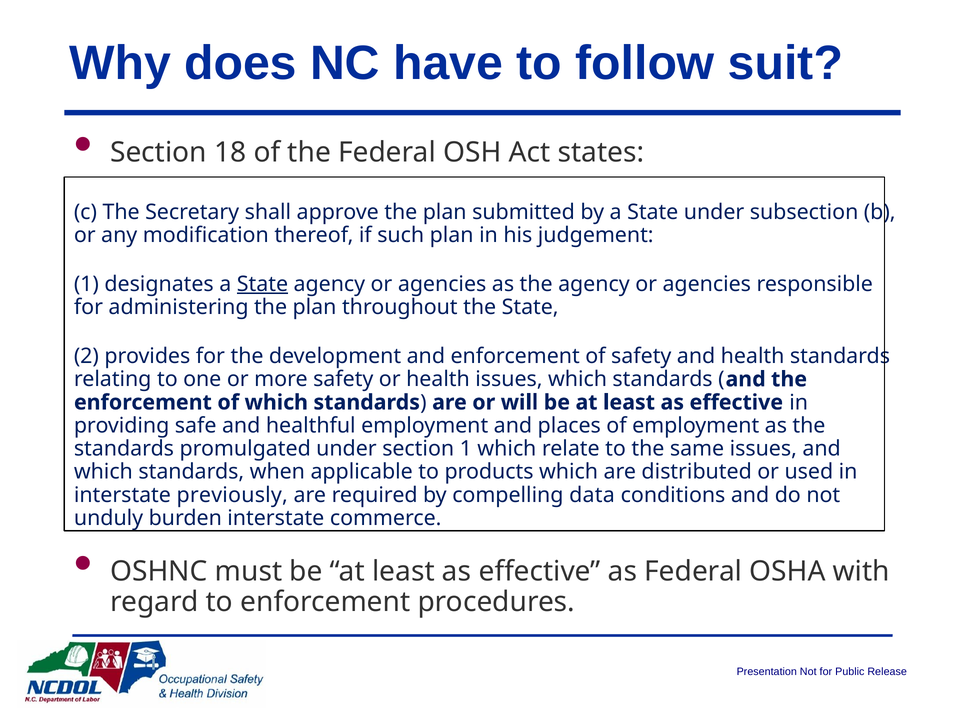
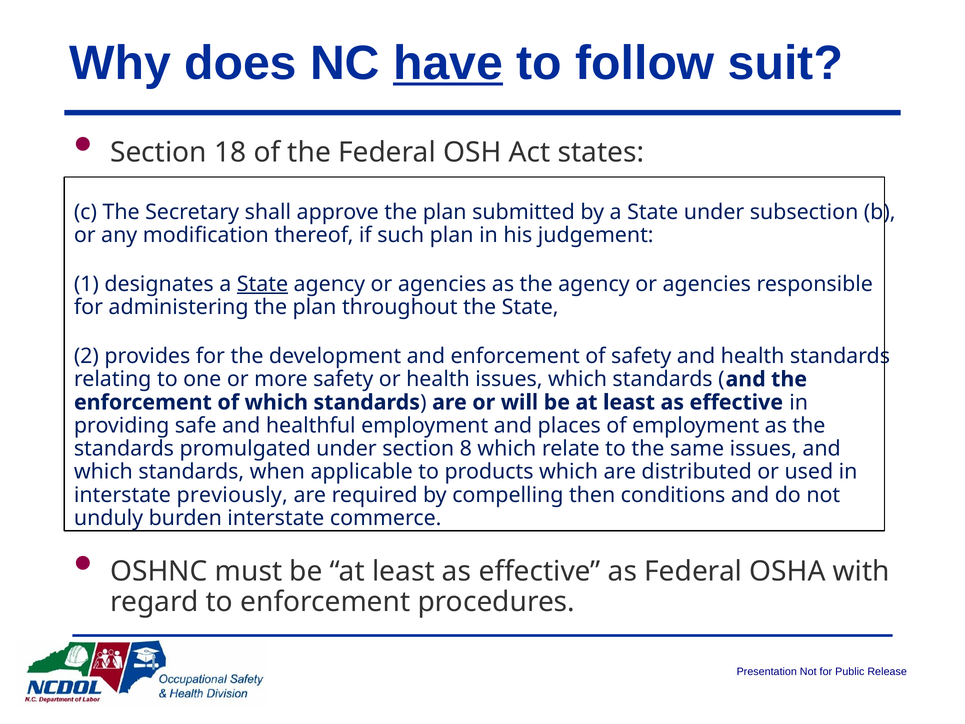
have underline: none -> present
section 1: 1 -> 8
data: data -> then
